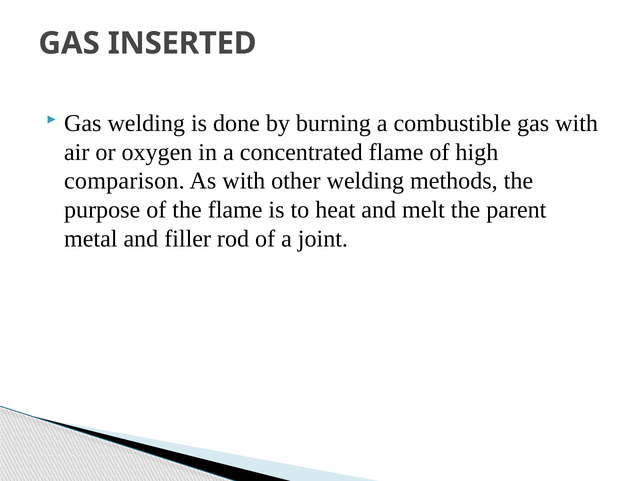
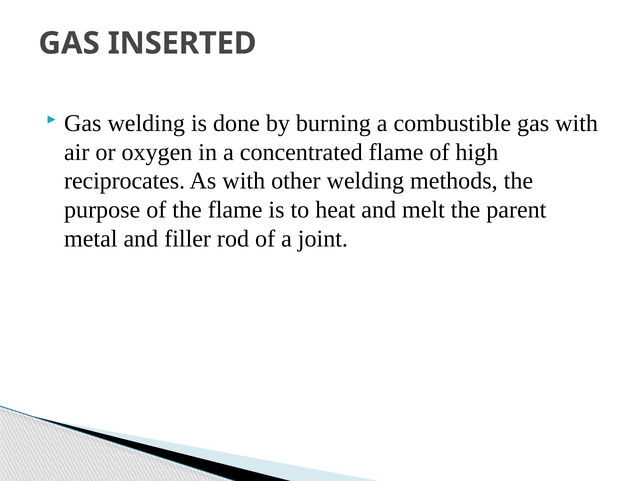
comparison: comparison -> reciprocates
